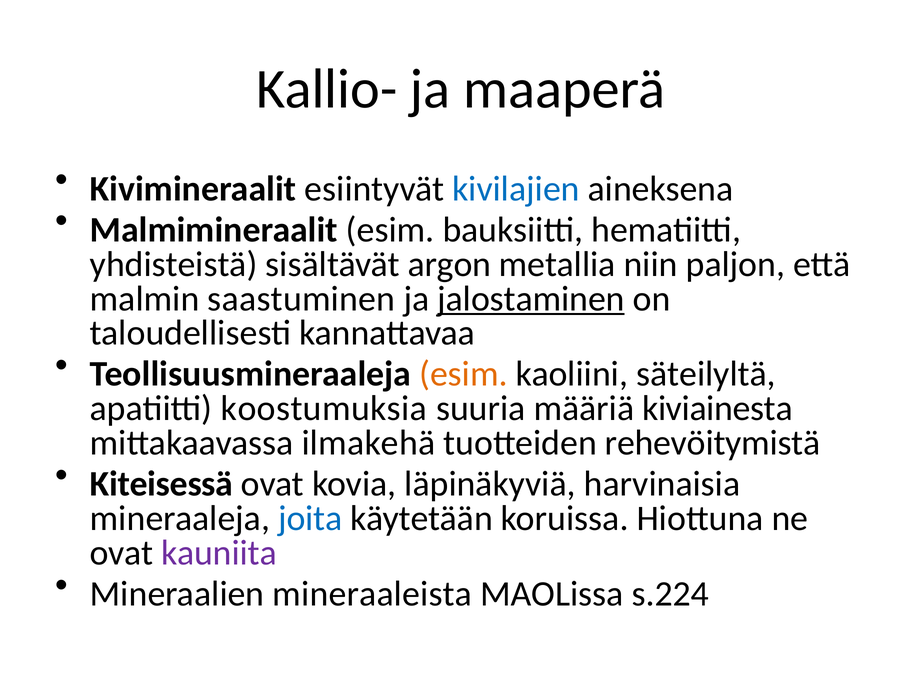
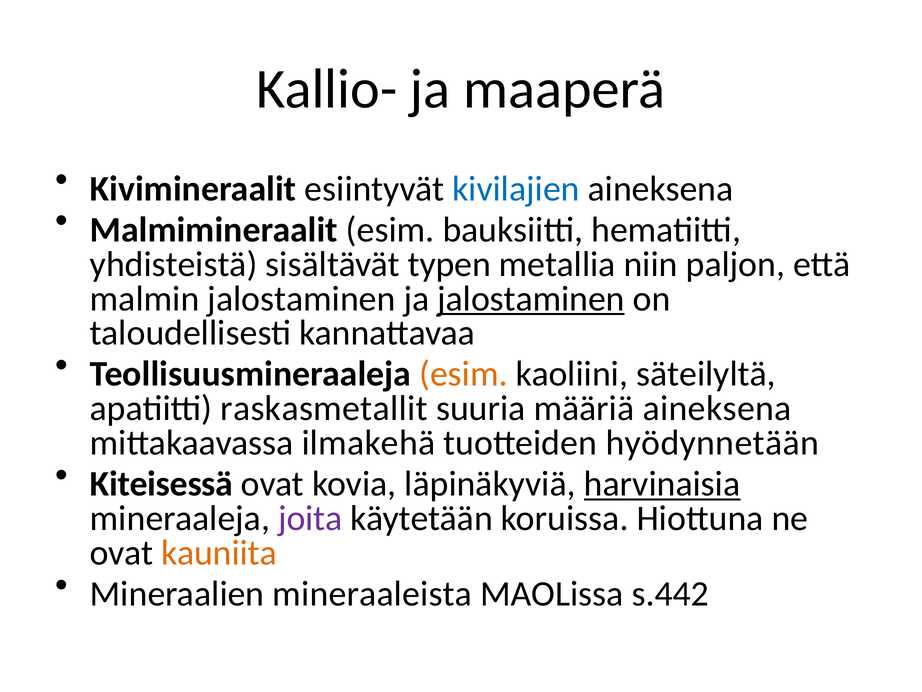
argon: argon -> typen
malmin saastuminen: saastuminen -> jalostaminen
koostumuksia: koostumuksia -> raskasmetallit
määriä kiviainesta: kiviainesta -> aineksena
rehevöitymistä: rehevöitymistä -> hyödynnetään
harvinaisia underline: none -> present
joita colour: blue -> purple
kauniita colour: purple -> orange
s.224: s.224 -> s.442
